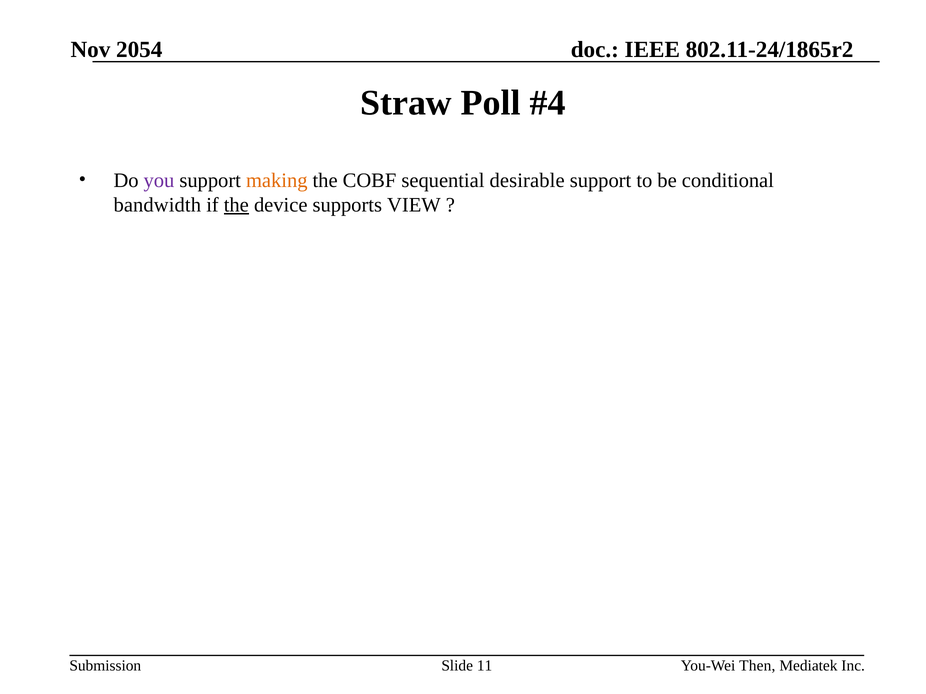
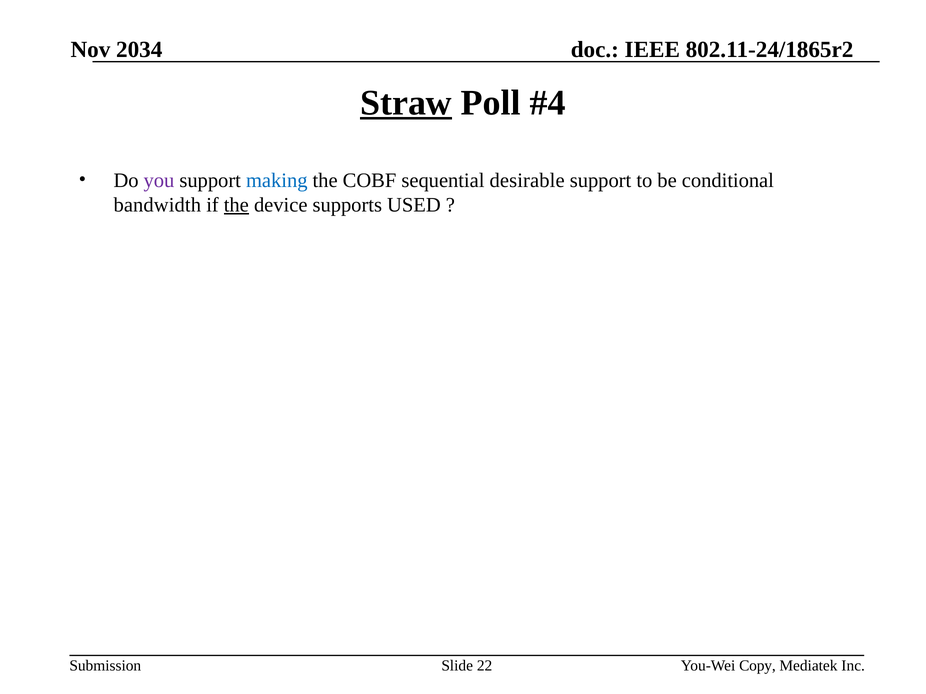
2054: 2054 -> 2034
Straw underline: none -> present
making colour: orange -> blue
VIEW: VIEW -> USED
11: 11 -> 22
Then: Then -> Copy
